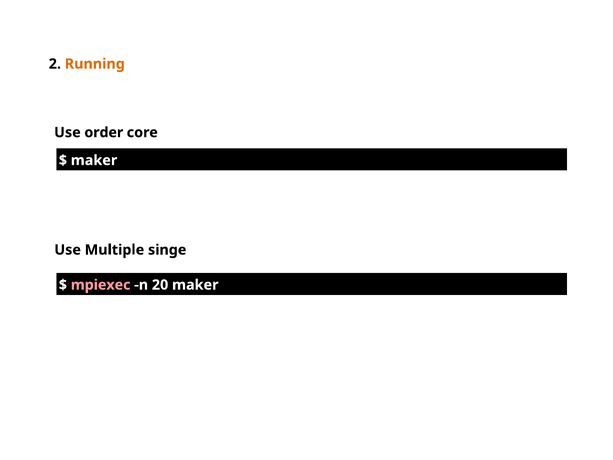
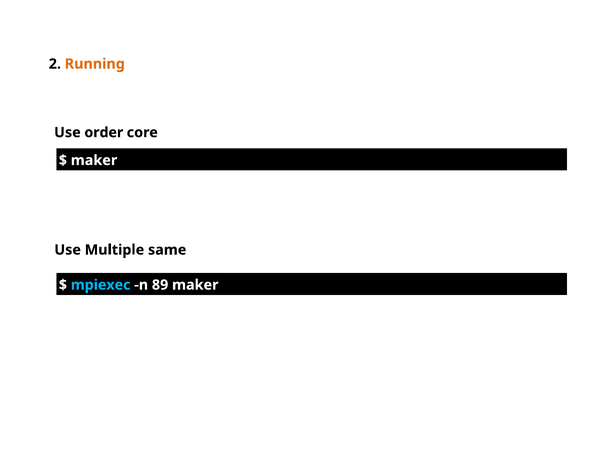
singe: singe -> same
mpiexec colour: pink -> light blue
20: 20 -> 89
